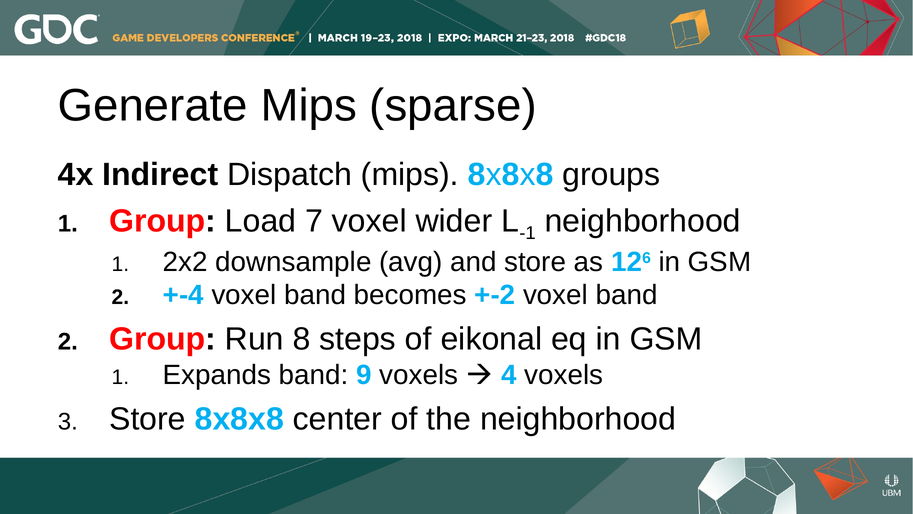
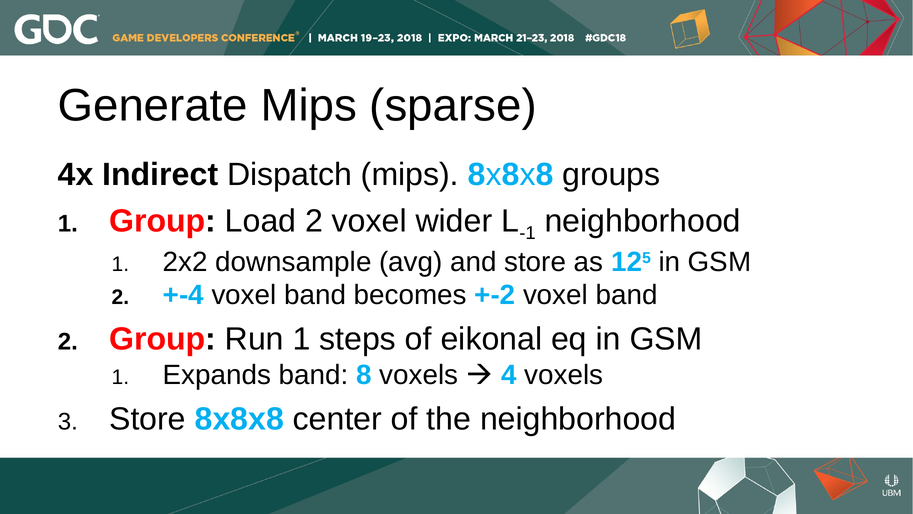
Load 7: 7 -> 2
6: 6 -> 5
Run 8: 8 -> 1
9: 9 -> 8
